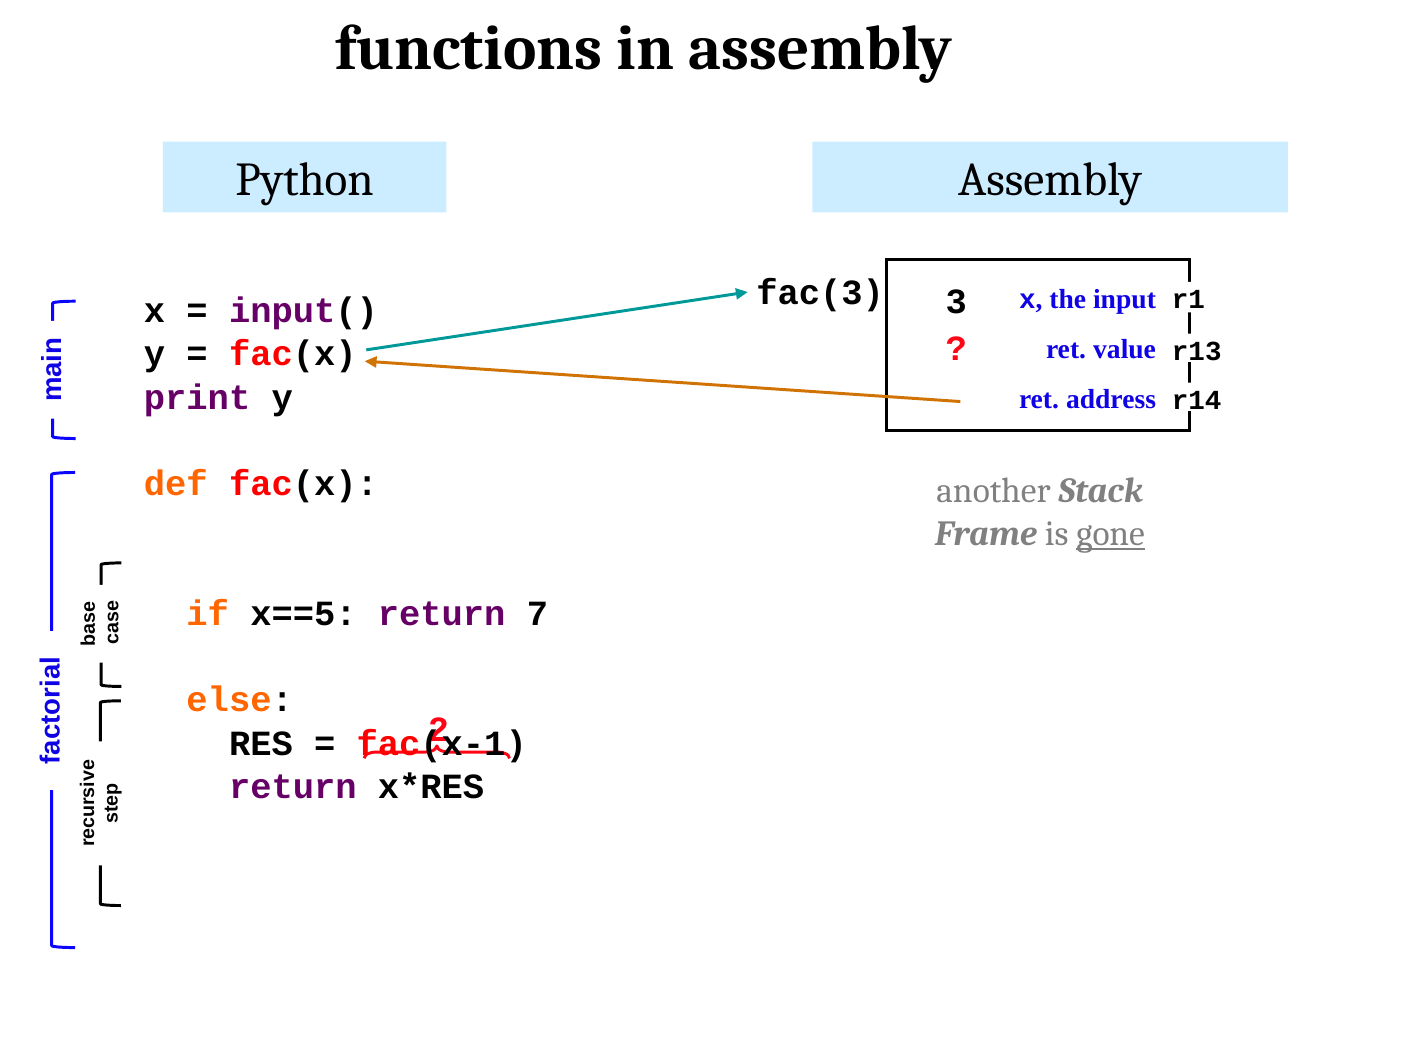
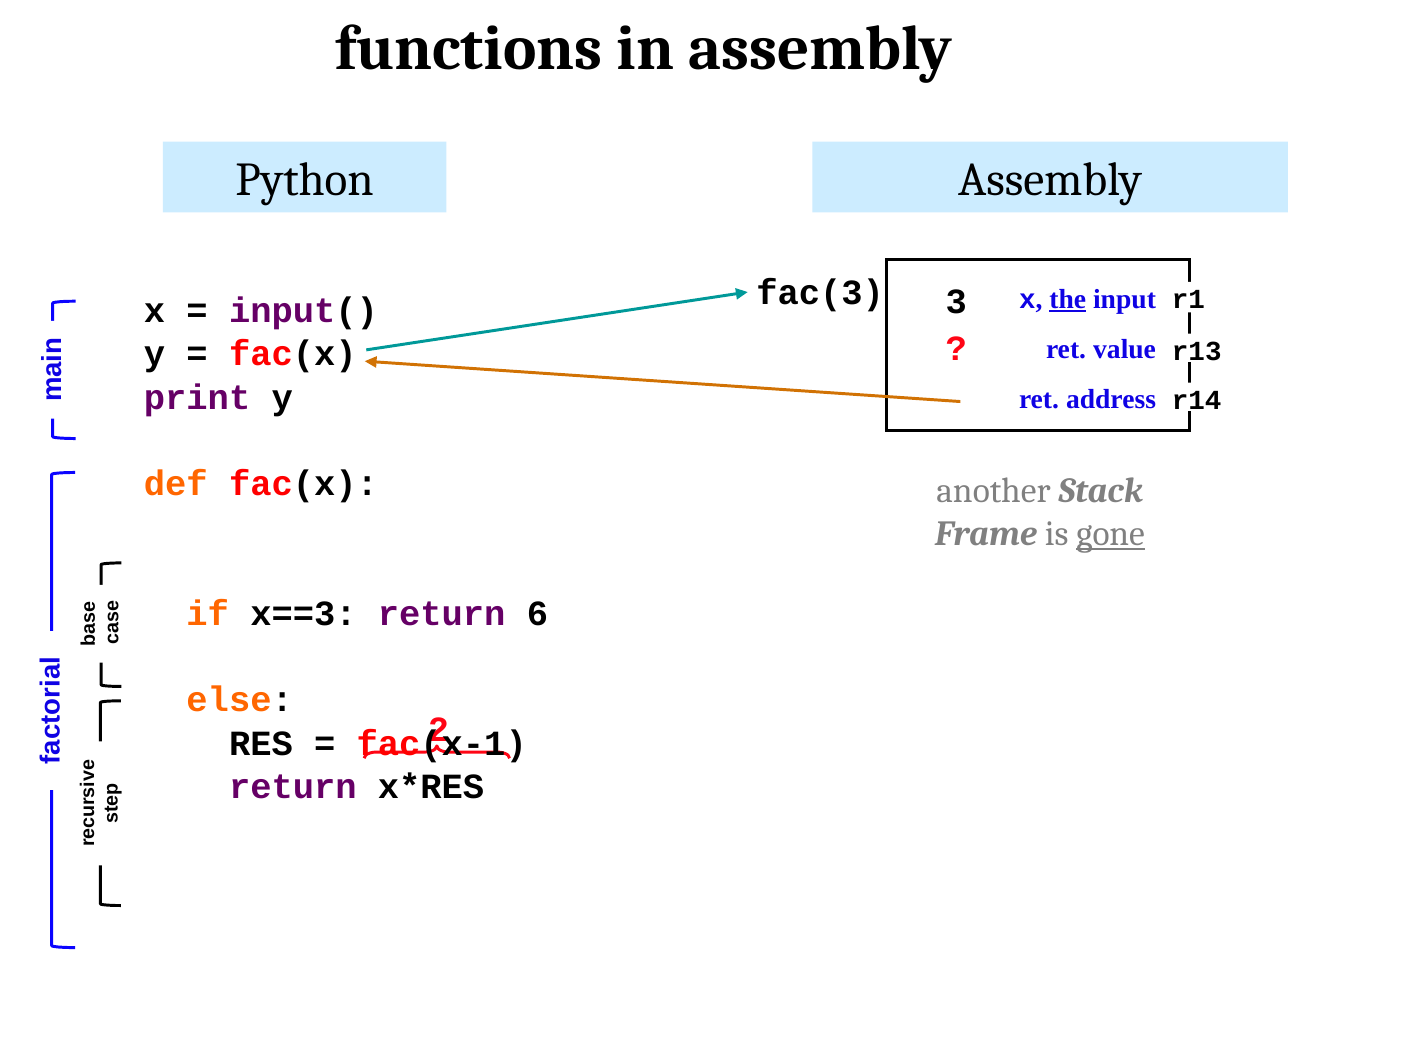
the underline: none -> present
x==5: x==5 -> x==3
7: 7 -> 6
